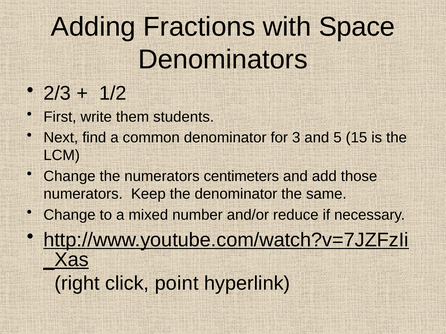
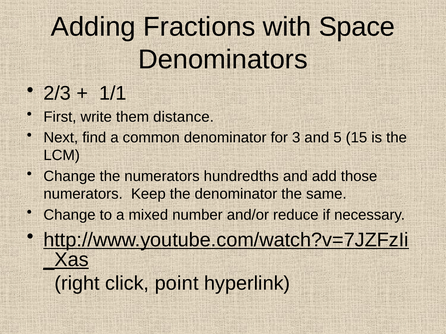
1/2: 1/2 -> 1/1
students: students -> distance
centimeters: centimeters -> hundredths
